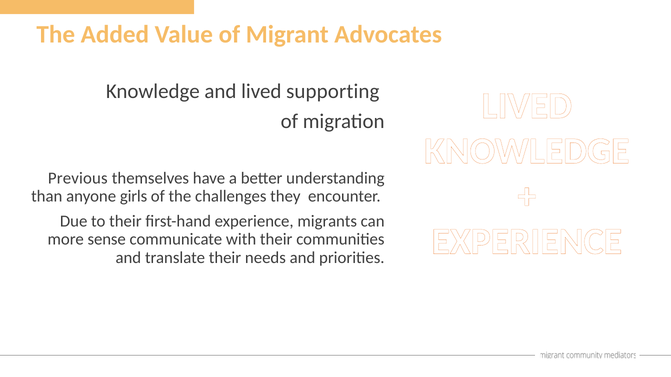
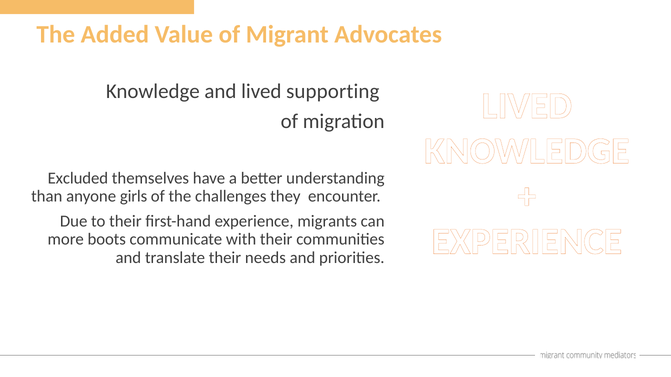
Previous: Previous -> Excluded
sense: sense -> boots
